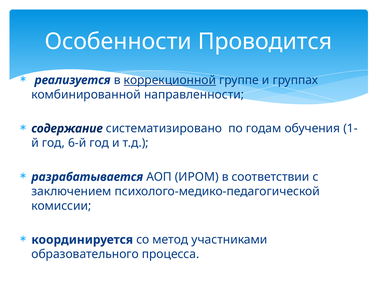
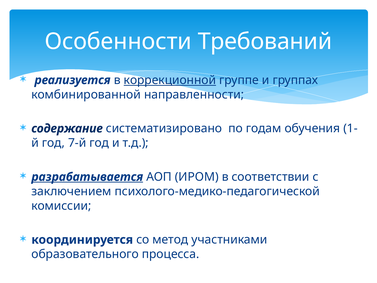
Проводится: Проводится -> Требований
6-й: 6-й -> 7-й
разрабатывается underline: none -> present
